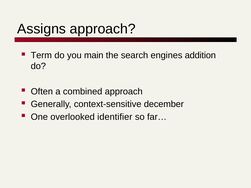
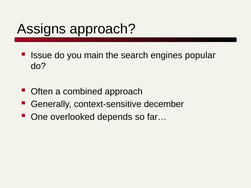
Term: Term -> Issue
addition: addition -> popular
identifier: identifier -> depends
